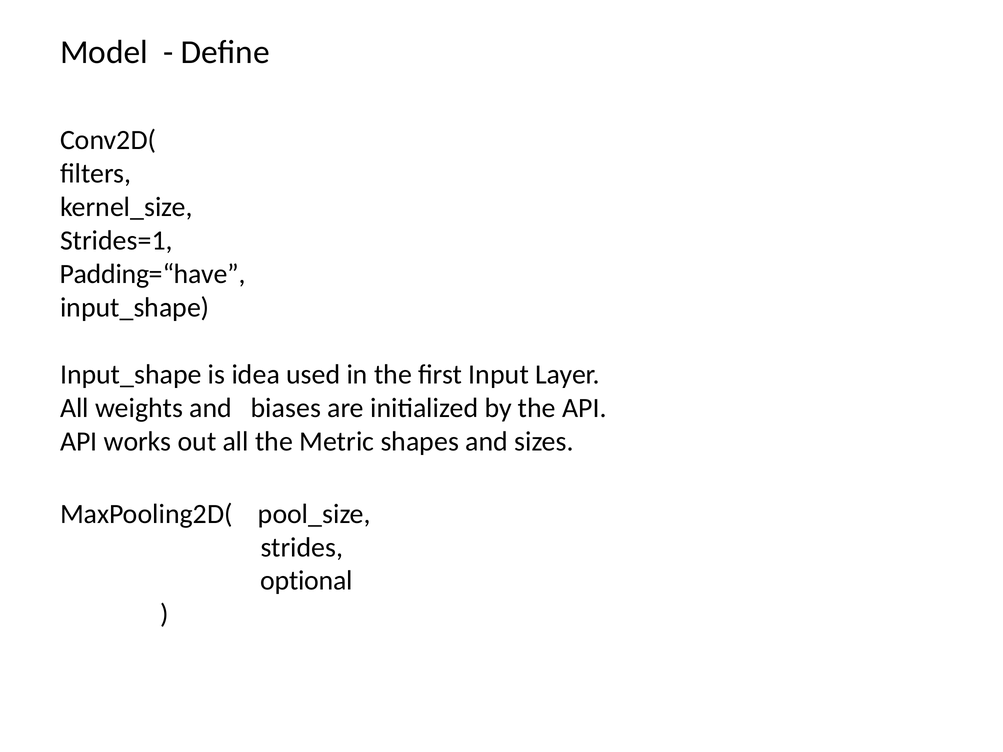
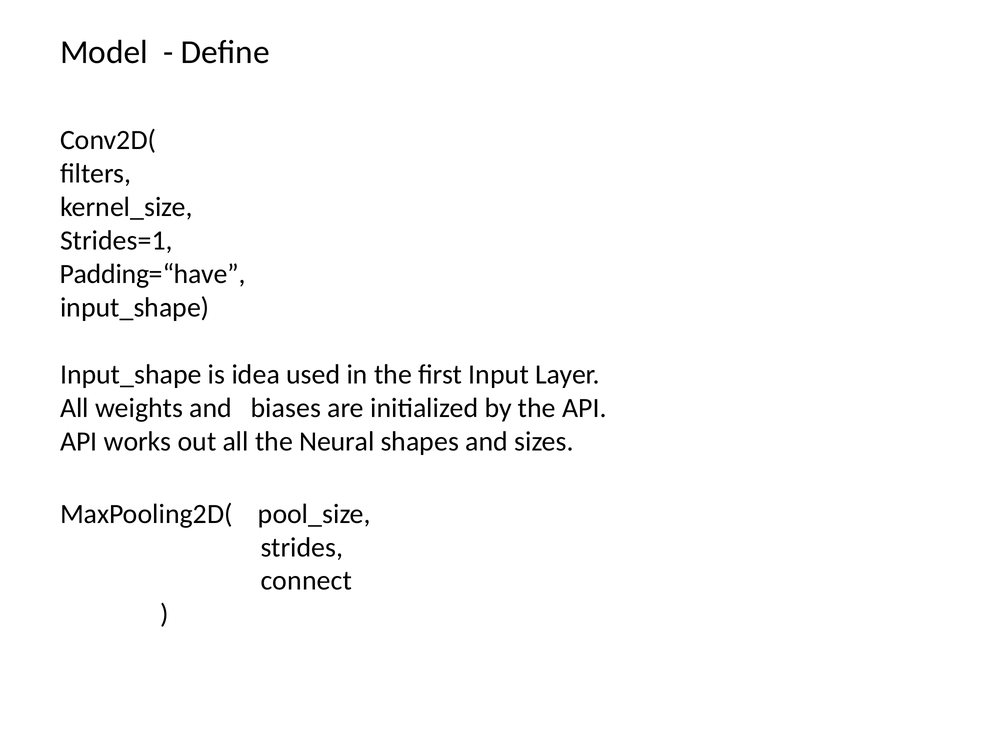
Metric: Metric -> Neural
optional: optional -> connect
